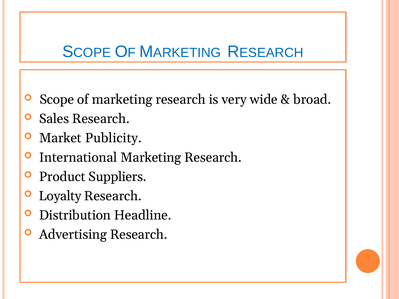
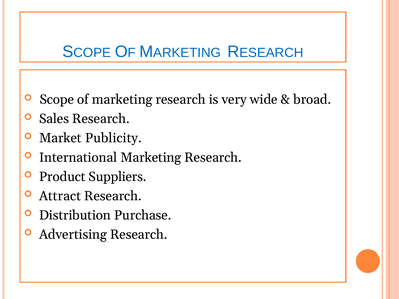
Loyalty: Loyalty -> Attract
Headline: Headline -> Purchase
